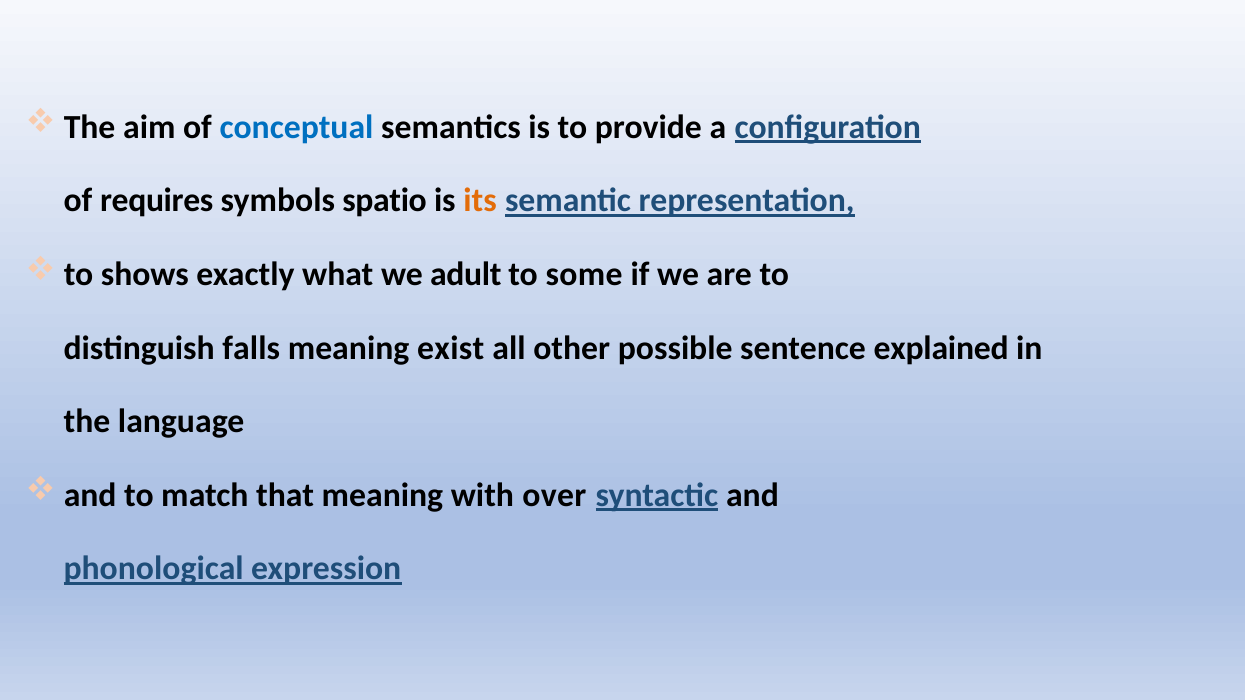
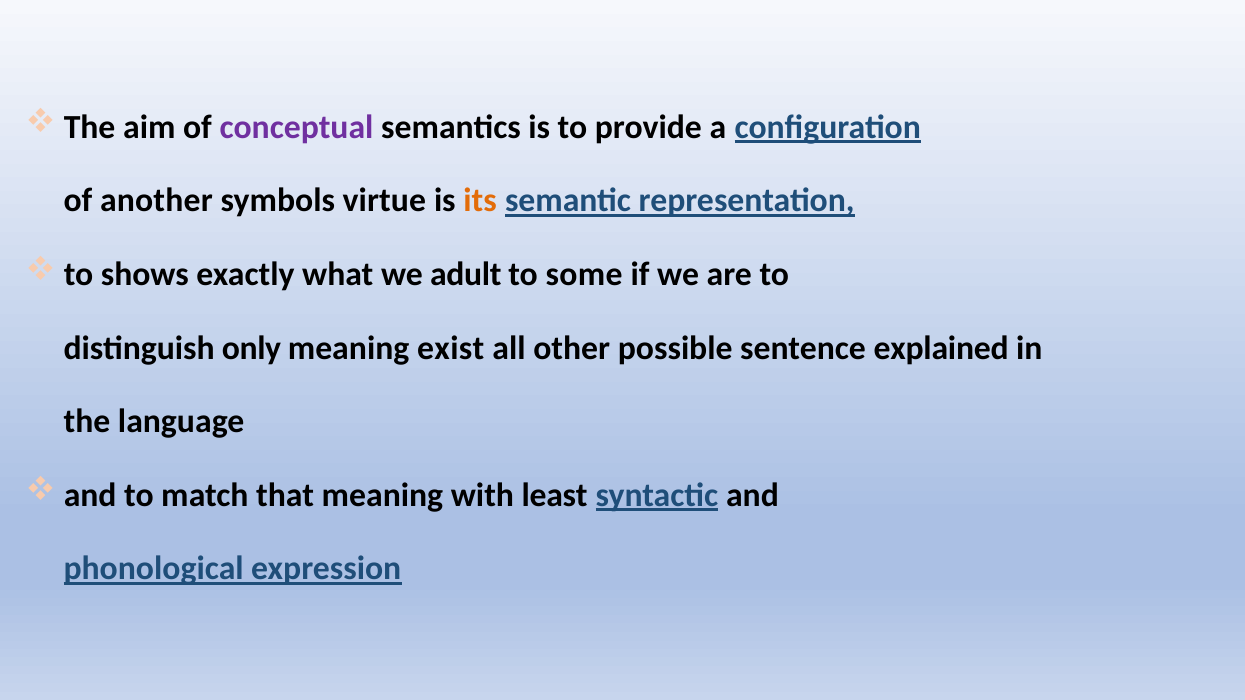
conceptual colour: blue -> purple
requires: requires -> another
spatio: spatio -> virtue
falls: falls -> only
over: over -> least
